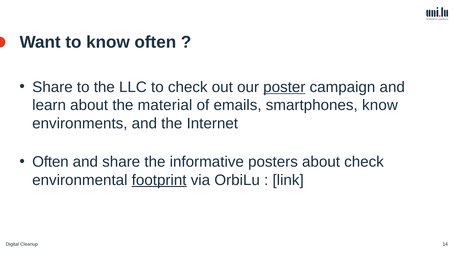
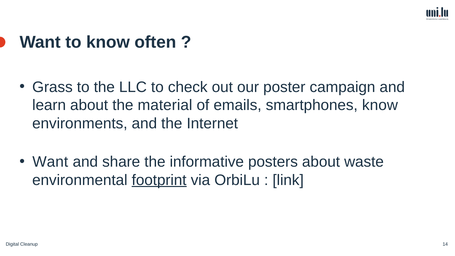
Share at (52, 87): Share -> Grass
poster underline: present -> none
Often at (50, 162): Often -> Want
about check: check -> waste
